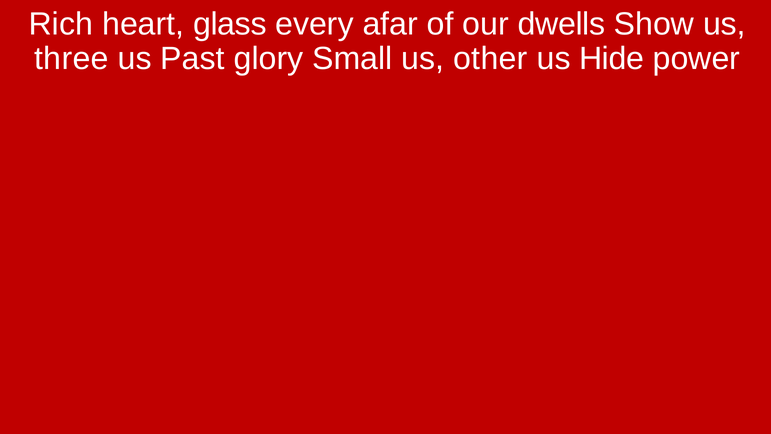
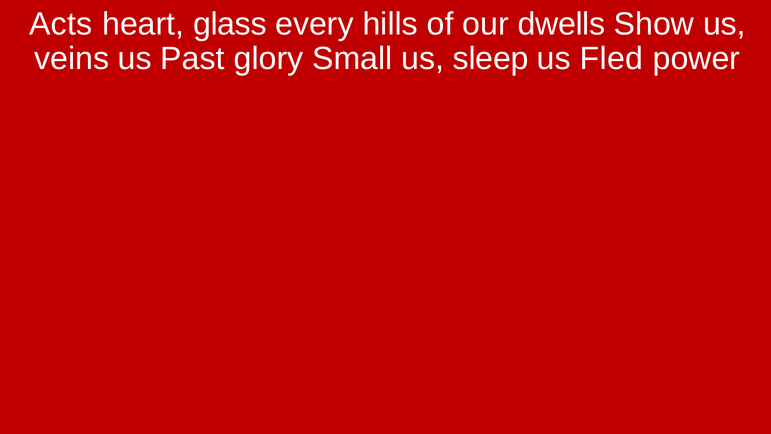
Rich: Rich -> Acts
afar: afar -> hills
three: three -> veins
other: other -> sleep
Hide: Hide -> Fled
